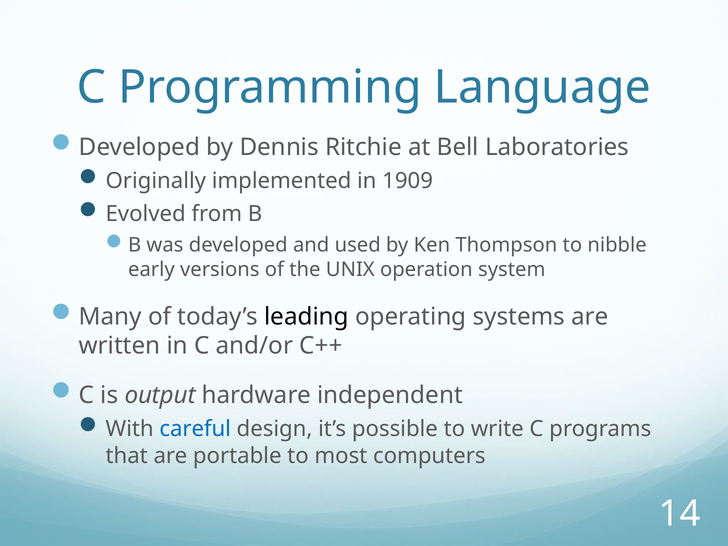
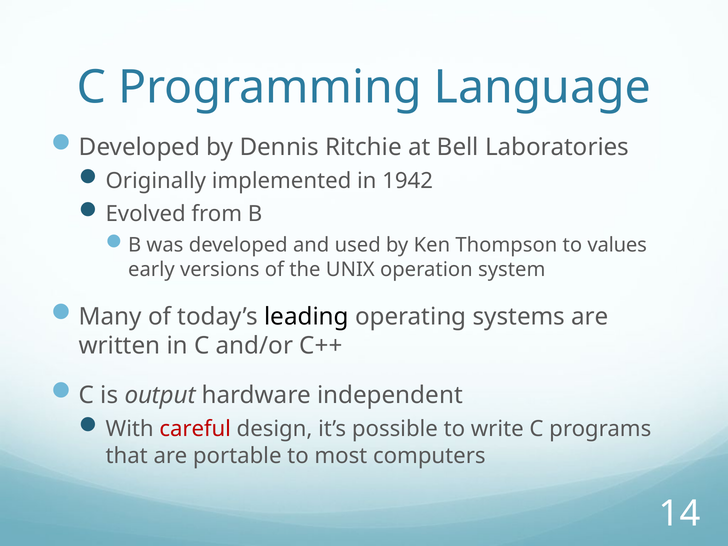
1909: 1909 -> 1942
nibble: nibble -> values
careful colour: blue -> red
